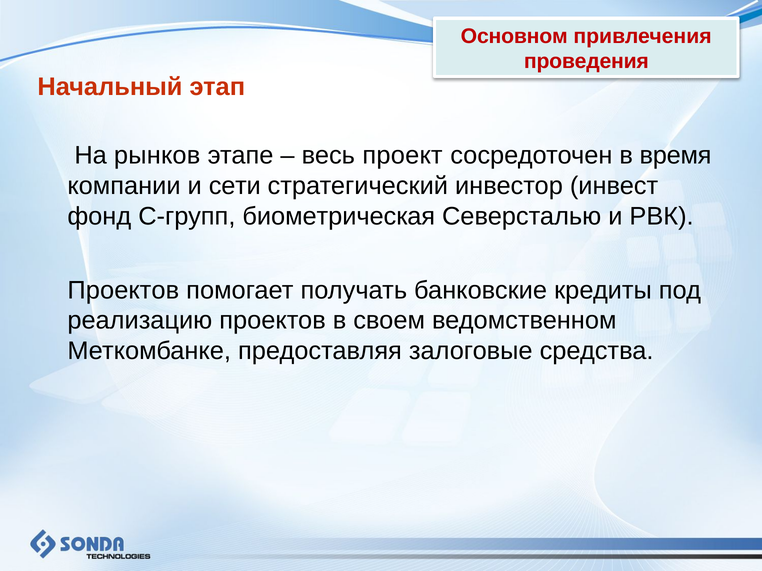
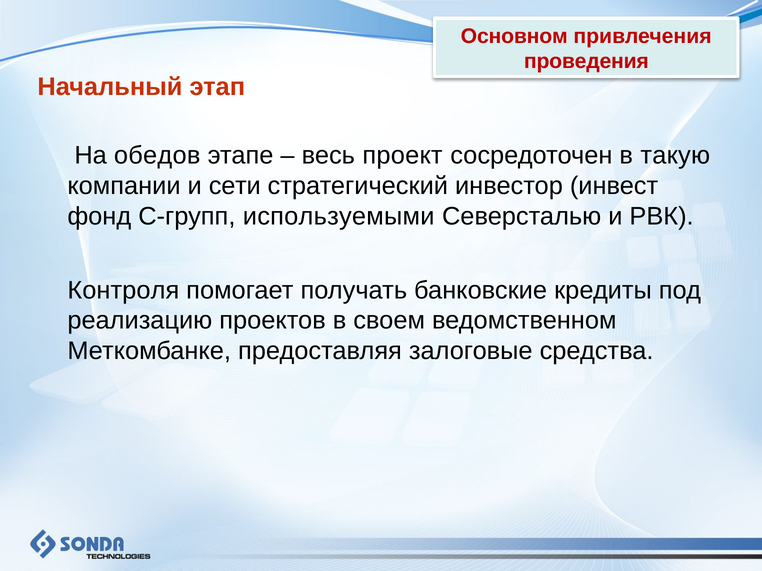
рынков: рынков -> обедов
время: время -> такую
биометрическая: биометрическая -> используемыми
Проектов at (123, 290): Проектов -> Контроля
